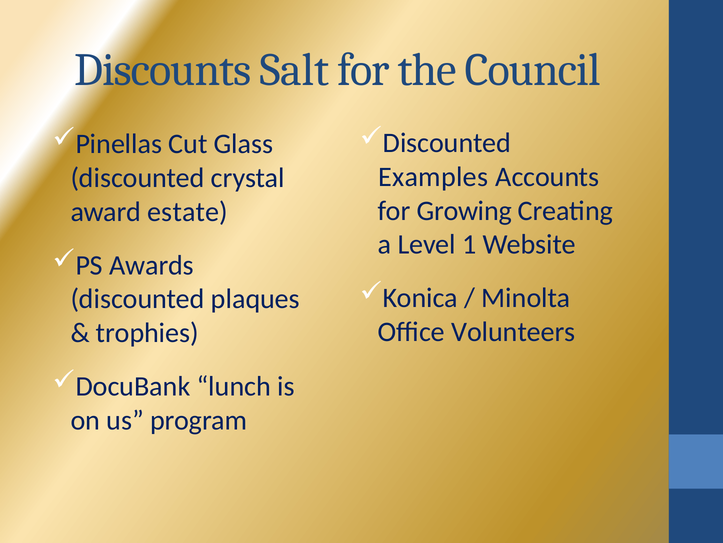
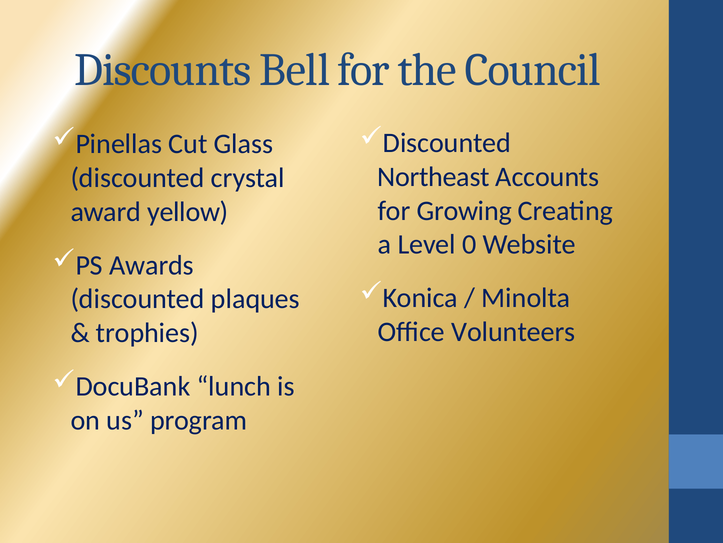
Salt: Salt -> Bell
Examples: Examples -> Northeast
estate: estate -> yellow
1: 1 -> 0
